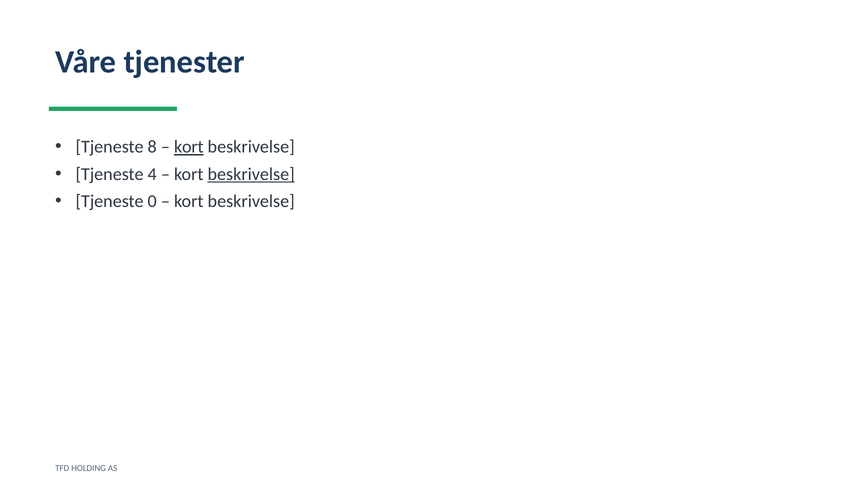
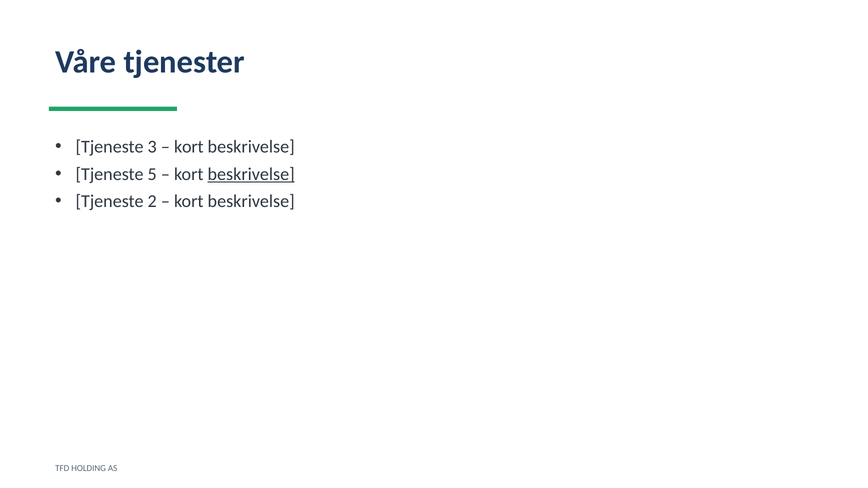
8: 8 -> 3
kort at (189, 147) underline: present -> none
4: 4 -> 5
0: 0 -> 2
